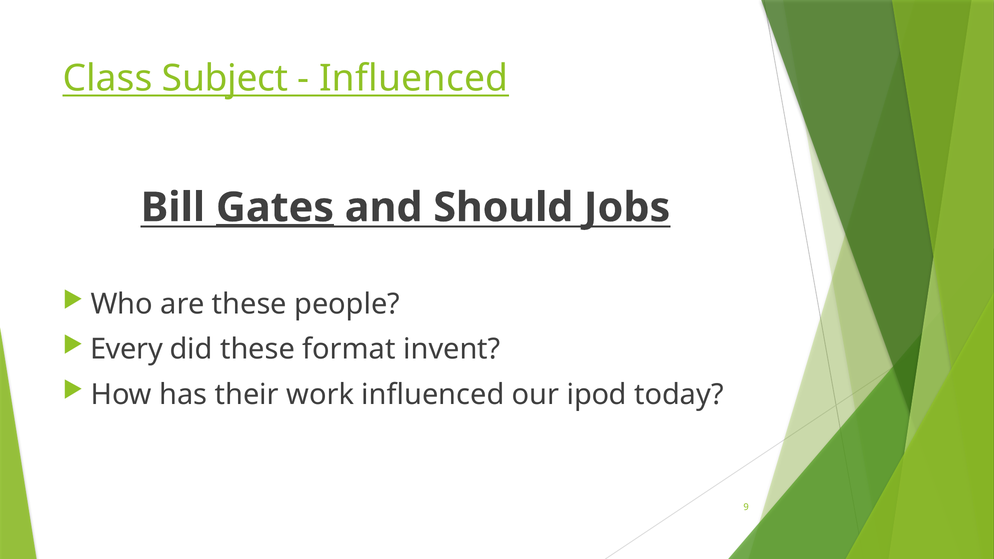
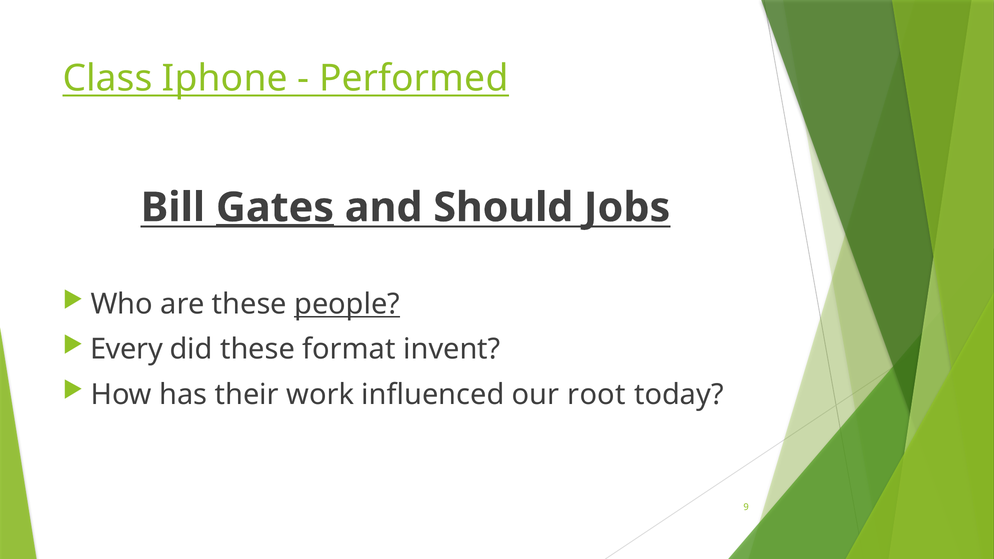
Subject: Subject -> Iphone
Influenced at (414, 78): Influenced -> Performed
people underline: none -> present
ipod: ipod -> root
